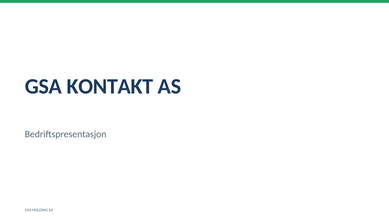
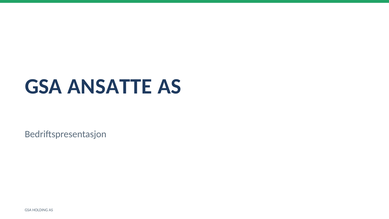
KONTAKT: KONTAKT -> ANSATTE
